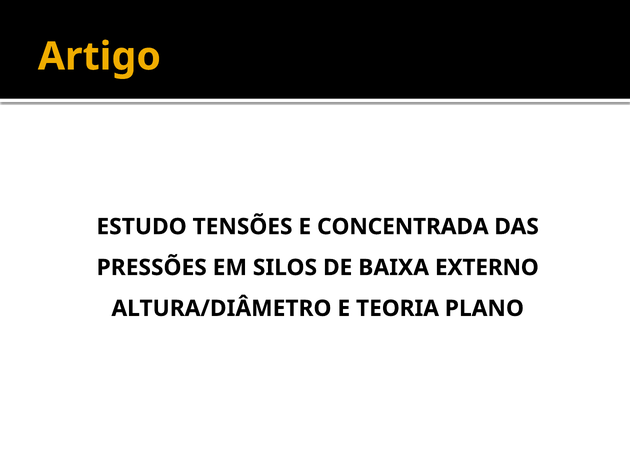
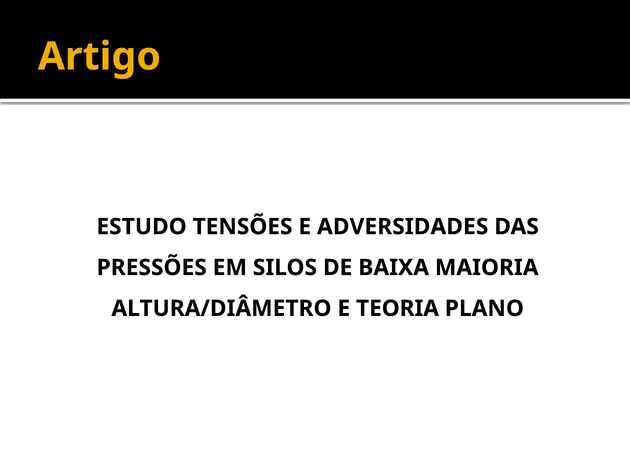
CONCENTRADA: CONCENTRADA -> ADVERSIDADES
EXTERNO: EXTERNO -> MAIORIA
